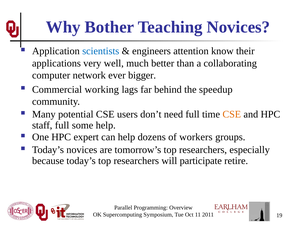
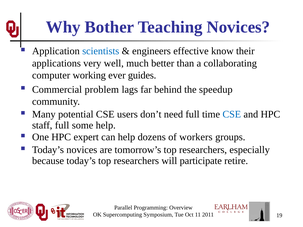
attention: attention -> effective
network: network -> working
bigger: bigger -> guides
working: working -> problem
CSE at (232, 114) colour: orange -> blue
